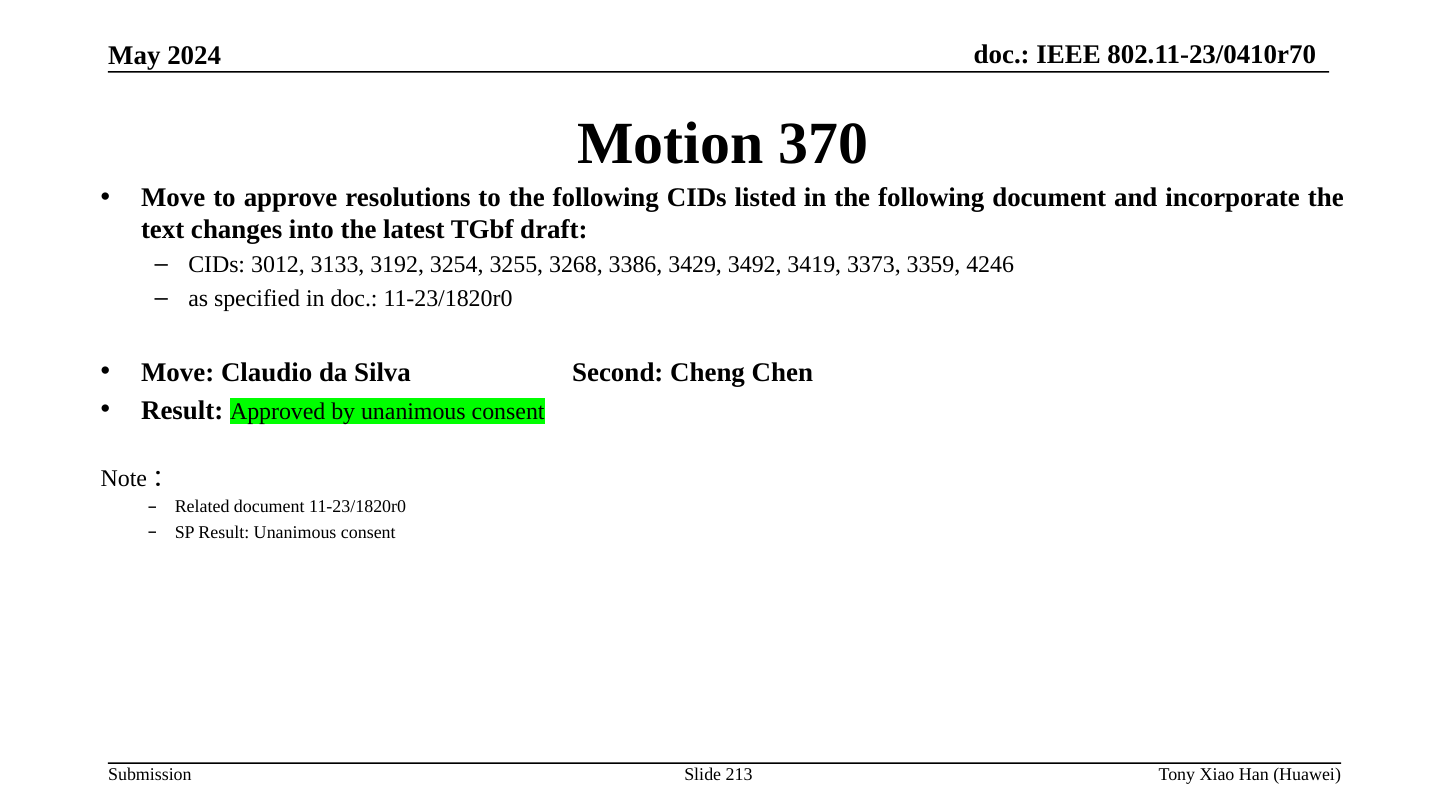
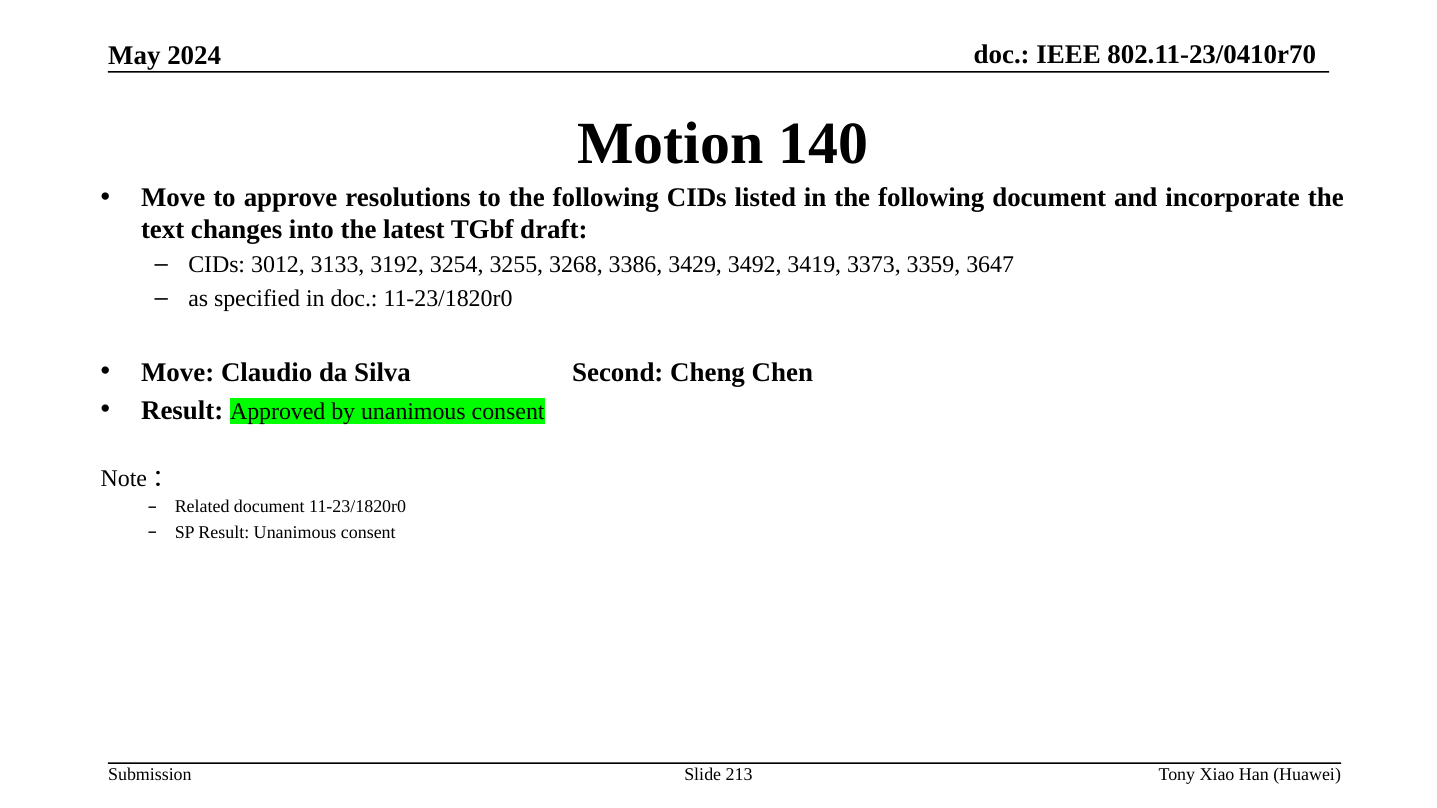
370: 370 -> 140
4246: 4246 -> 3647
